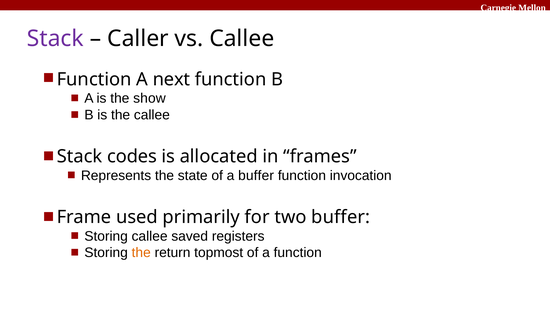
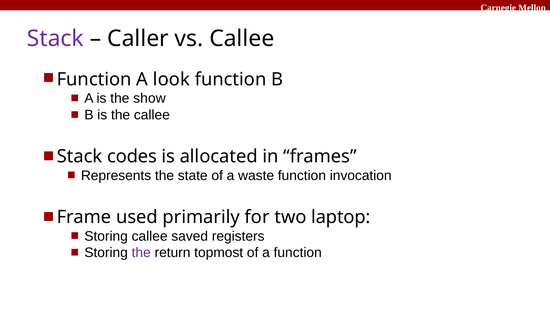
next: next -> look
a buffer: buffer -> waste
two buffer: buffer -> laptop
the at (141, 252) colour: orange -> purple
